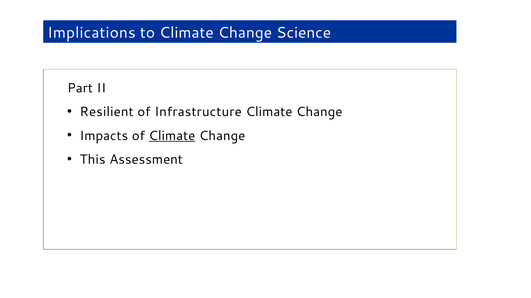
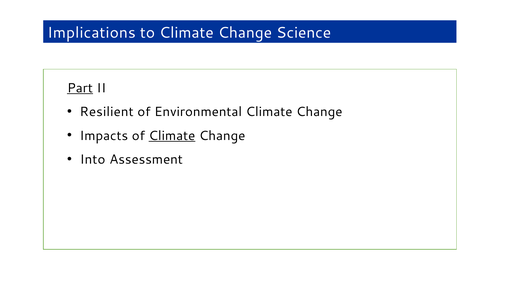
Part underline: none -> present
Infrastructure: Infrastructure -> Environmental
This: This -> Into
